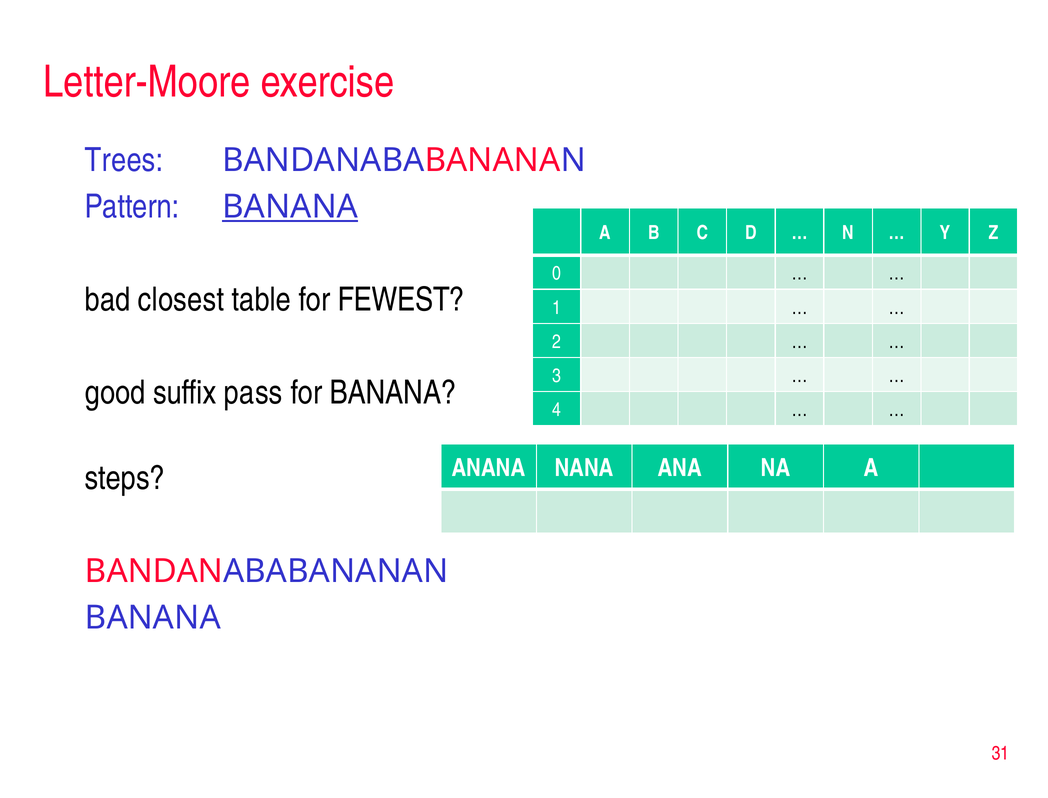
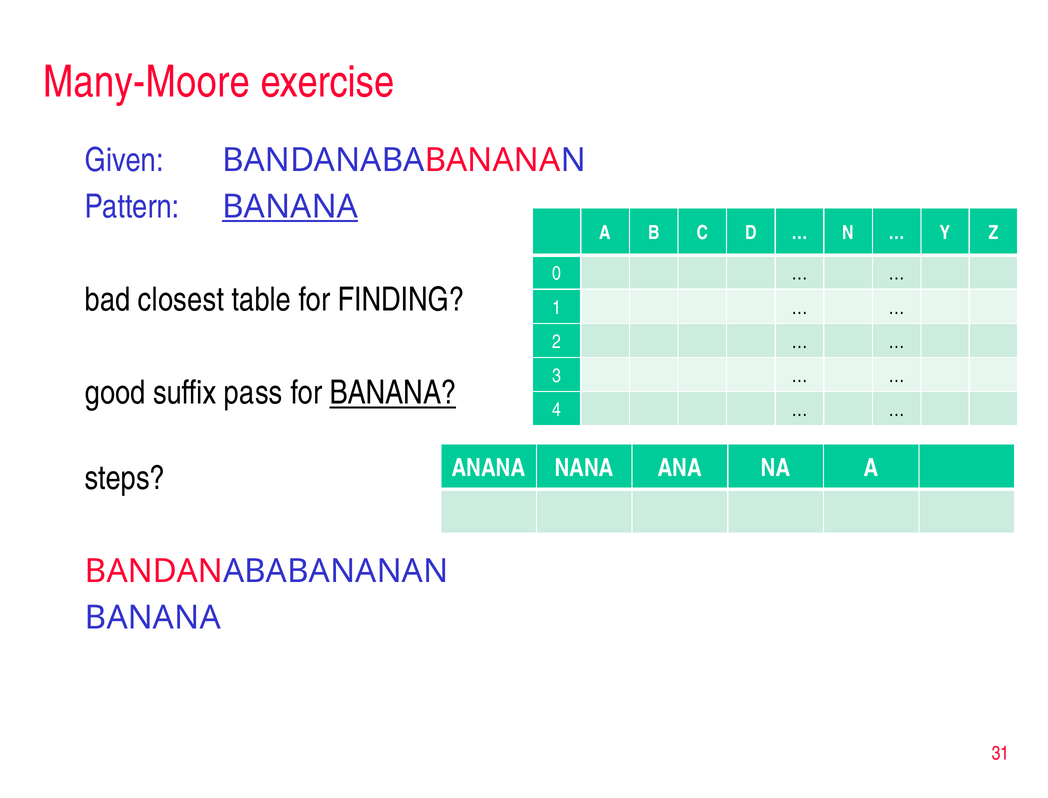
Letter-Moore: Letter-Moore -> Many-Moore
Trees: Trees -> Given
FEWEST: FEWEST -> FINDING
BANANA at (393, 393) underline: none -> present
